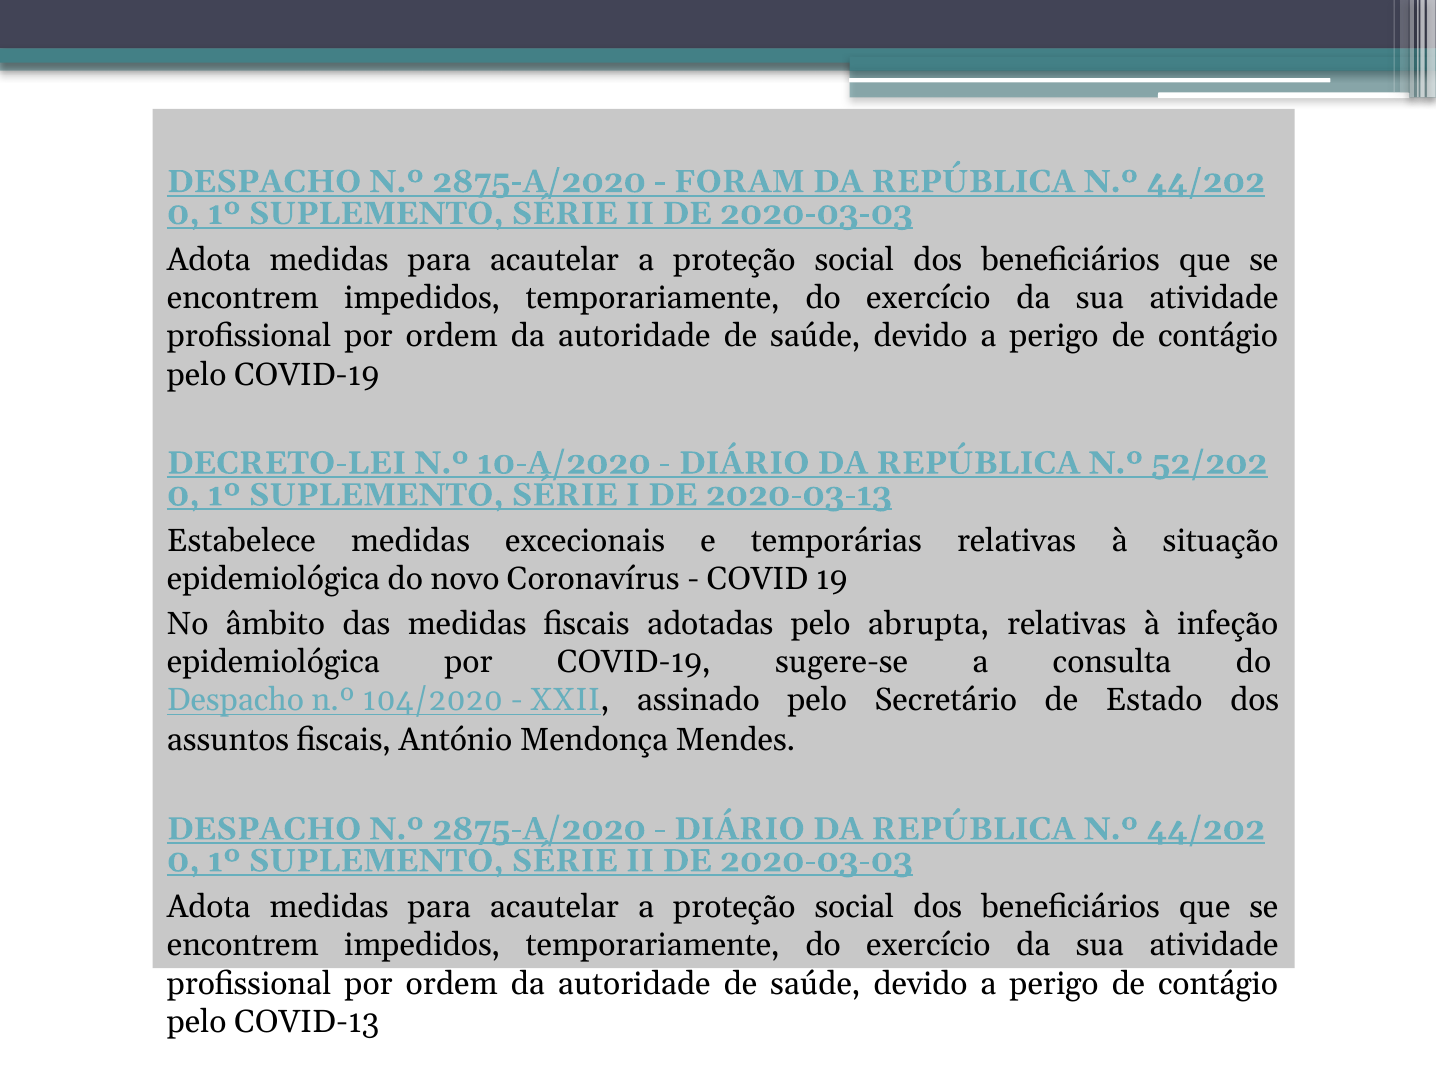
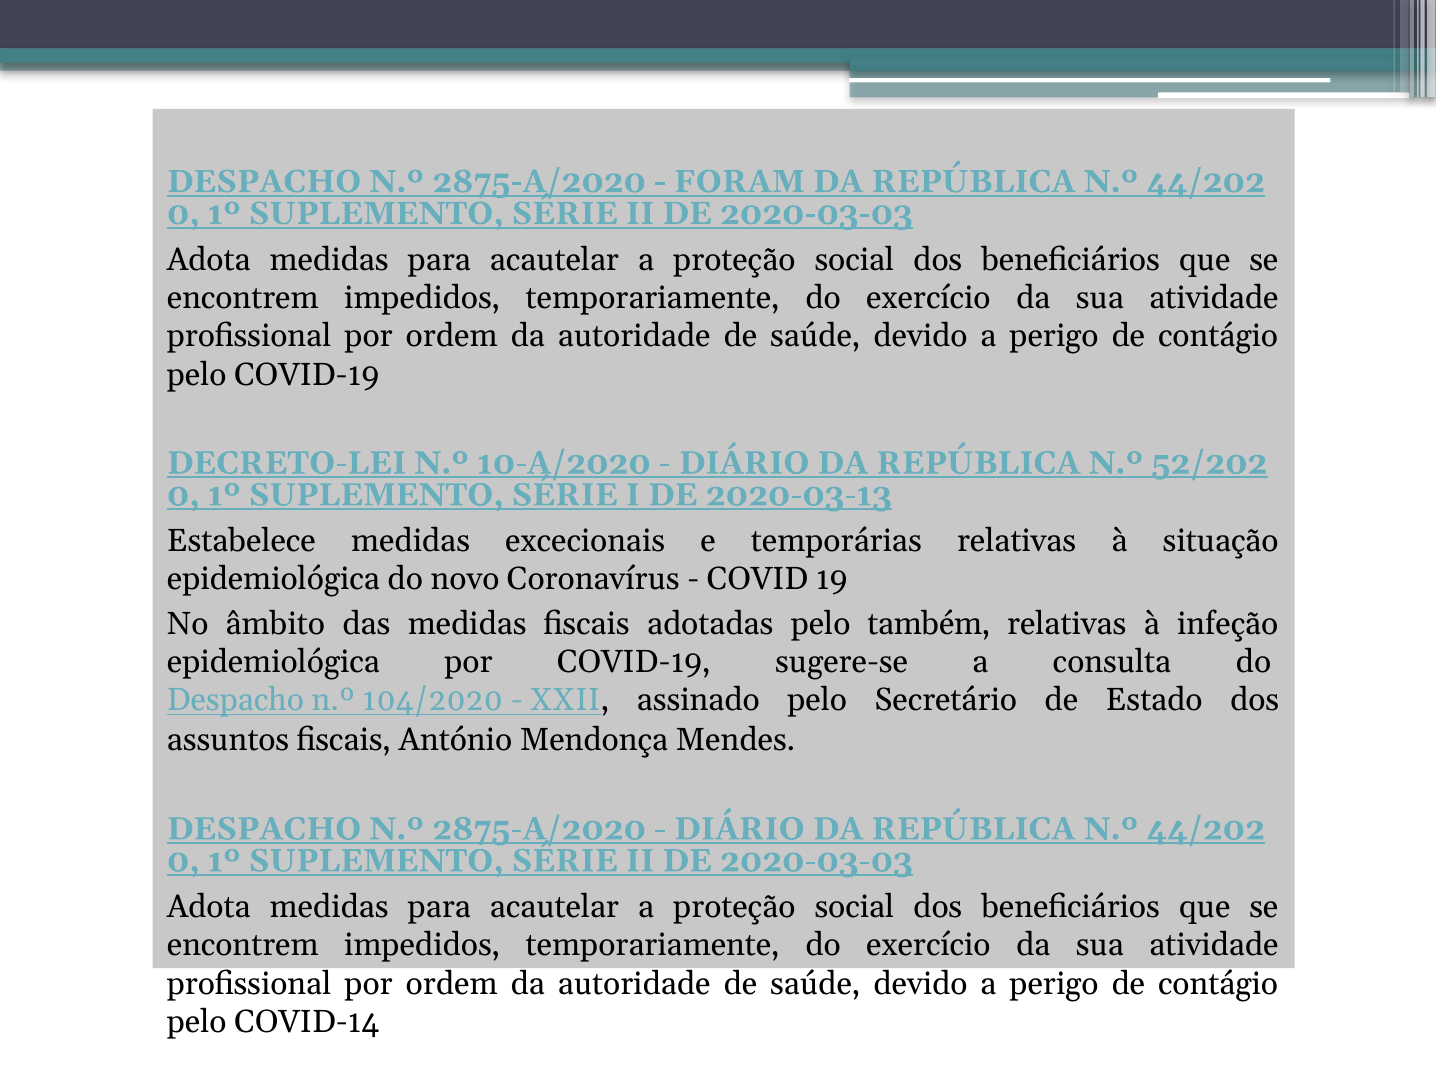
abrupta: abrupta -> também
COVID-13: COVID-13 -> COVID-14
